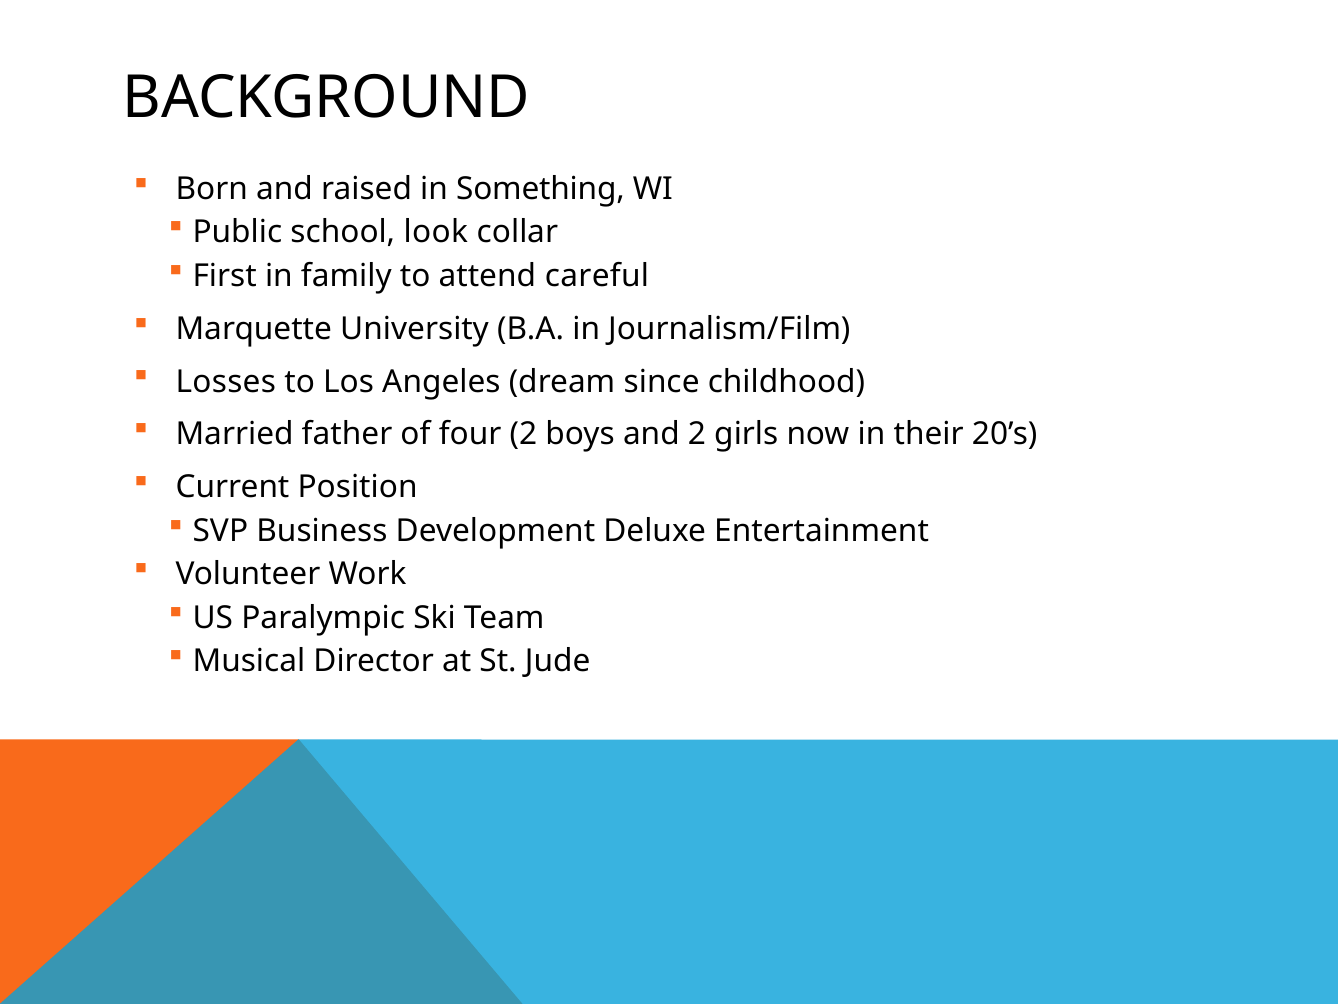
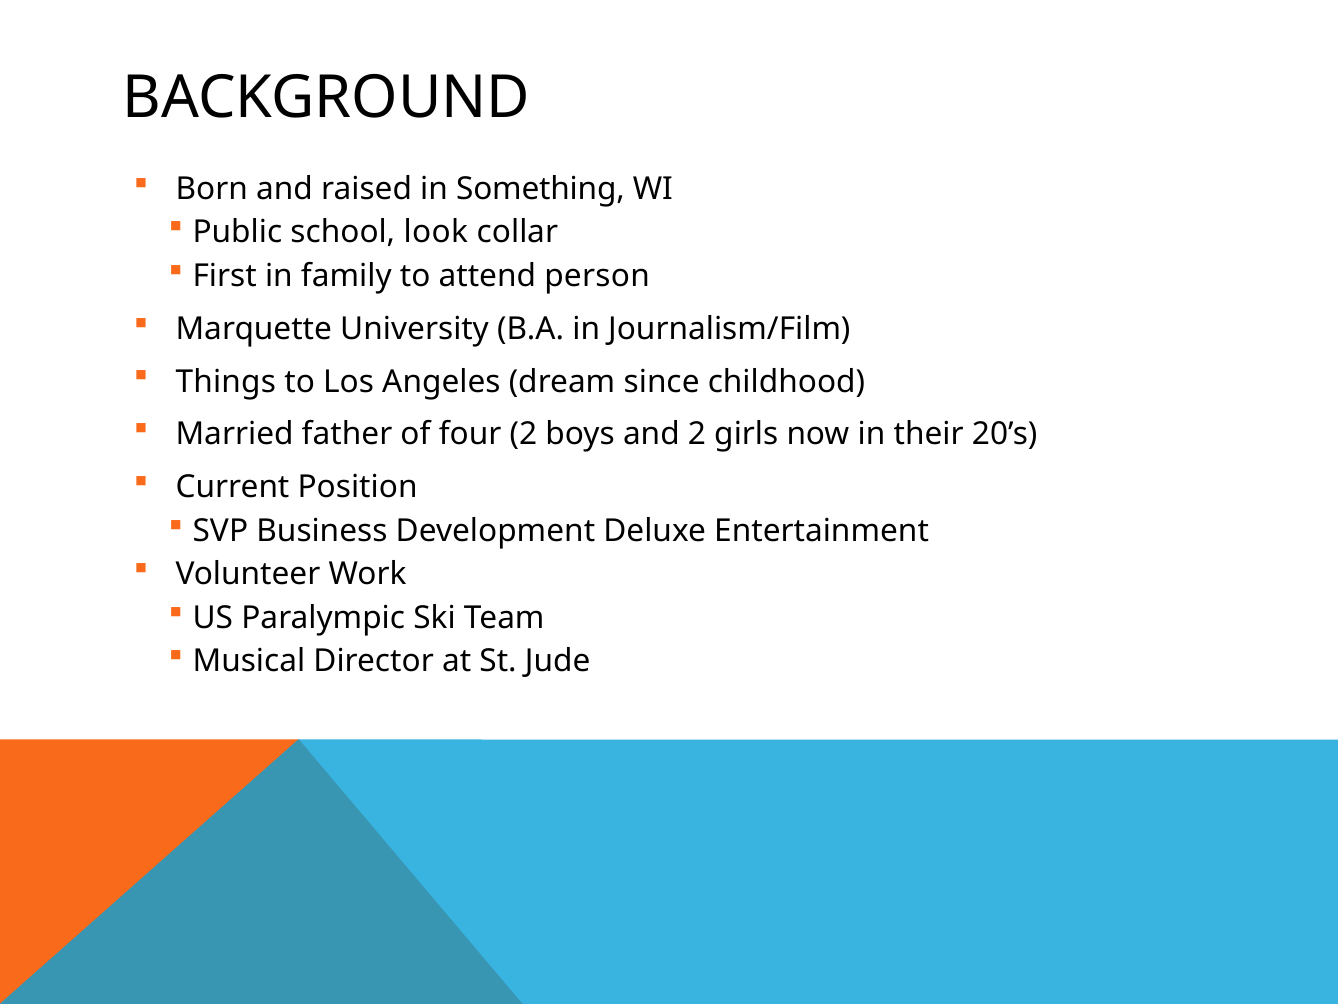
careful: careful -> person
Losses: Losses -> Things
